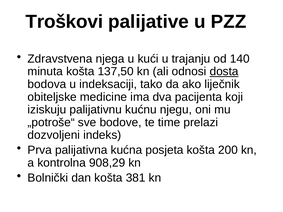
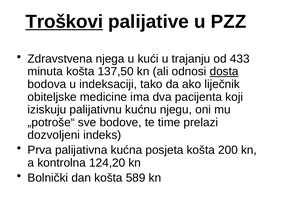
Troškovi underline: none -> present
140: 140 -> 433
908,29: 908,29 -> 124,20
381: 381 -> 589
